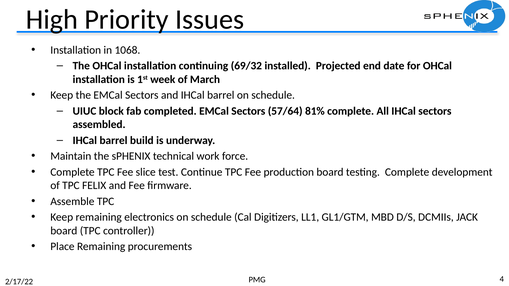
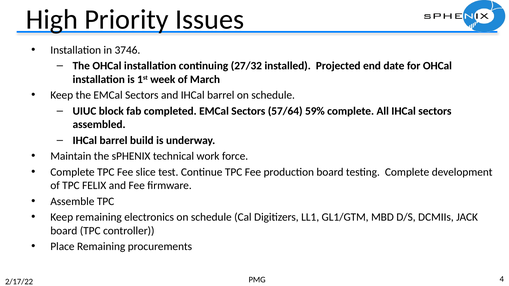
1068: 1068 -> 3746
69/32: 69/32 -> 27/32
81%: 81% -> 59%
